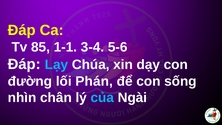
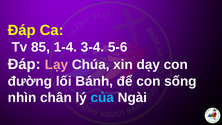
1-1: 1-1 -> 1-4
Lạy colour: light blue -> pink
Phán: Phán -> Bánh
